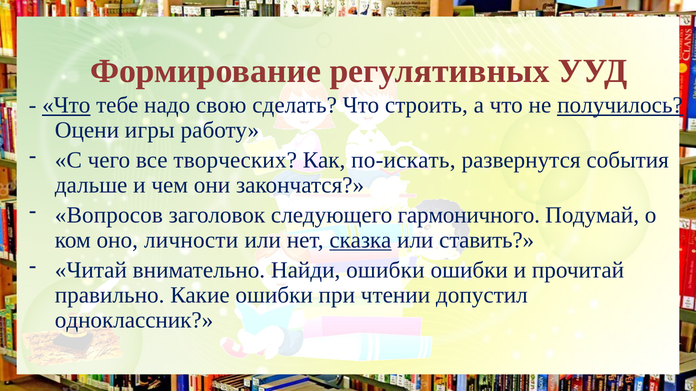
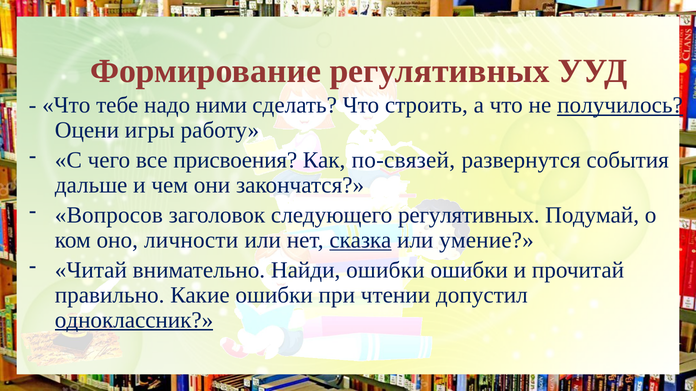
Что at (66, 105) underline: present -> none
свою: свою -> ними
творческих: творческих -> присвоения
по-искать: по-искать -> по-связей
следующего гармоничного: гармоничного -> регулятивных
ставить: ставить -> умение
одноклассник underline: none -> present
